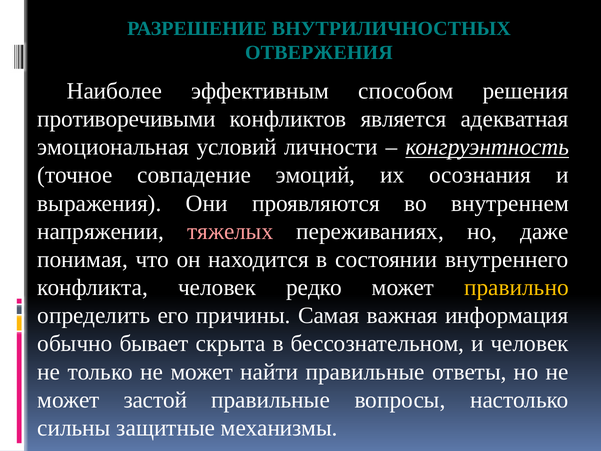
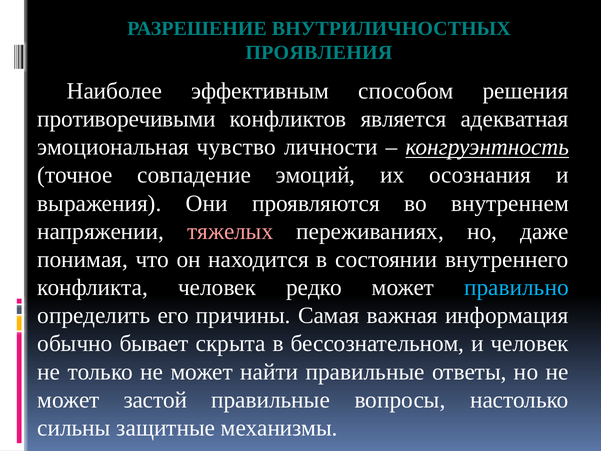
ОТВЕРЖЕНИЯ: ОТВЕРЖЕНИЯ -> ПРОЯВЛЕНИЯ
условий: условий -> чувство
правильно colour: yellow -> light blue
